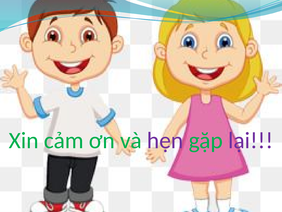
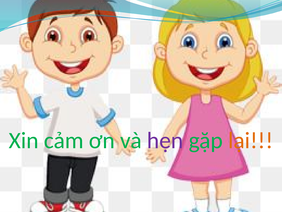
lại colour: purple -> orange
